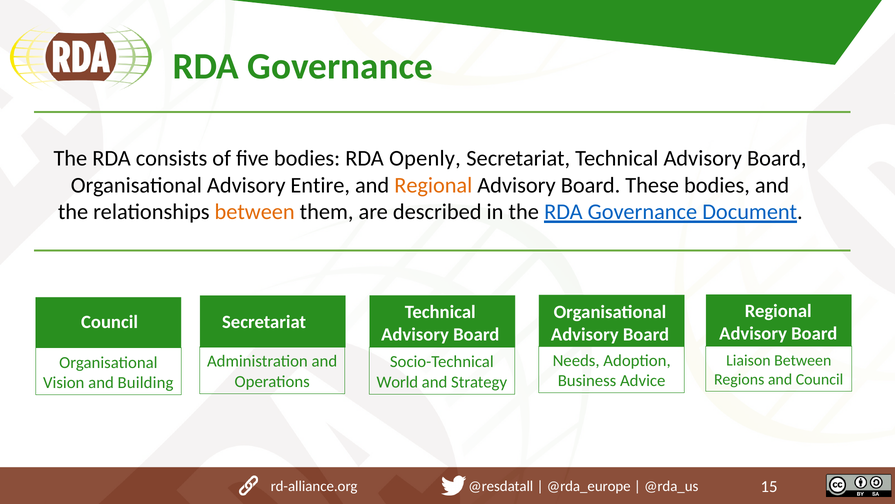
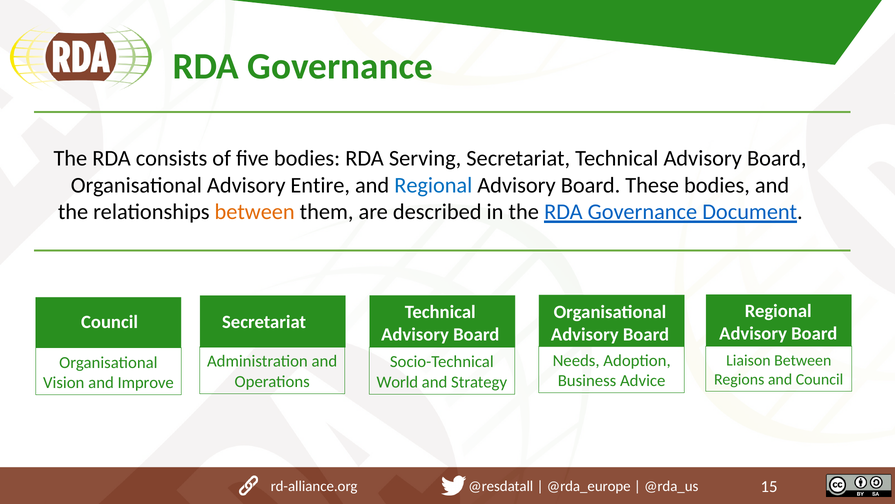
Openly: Openly -> Serving
Regional at (433, 185) colour: orange -> blue
Building: Building -> Improve
